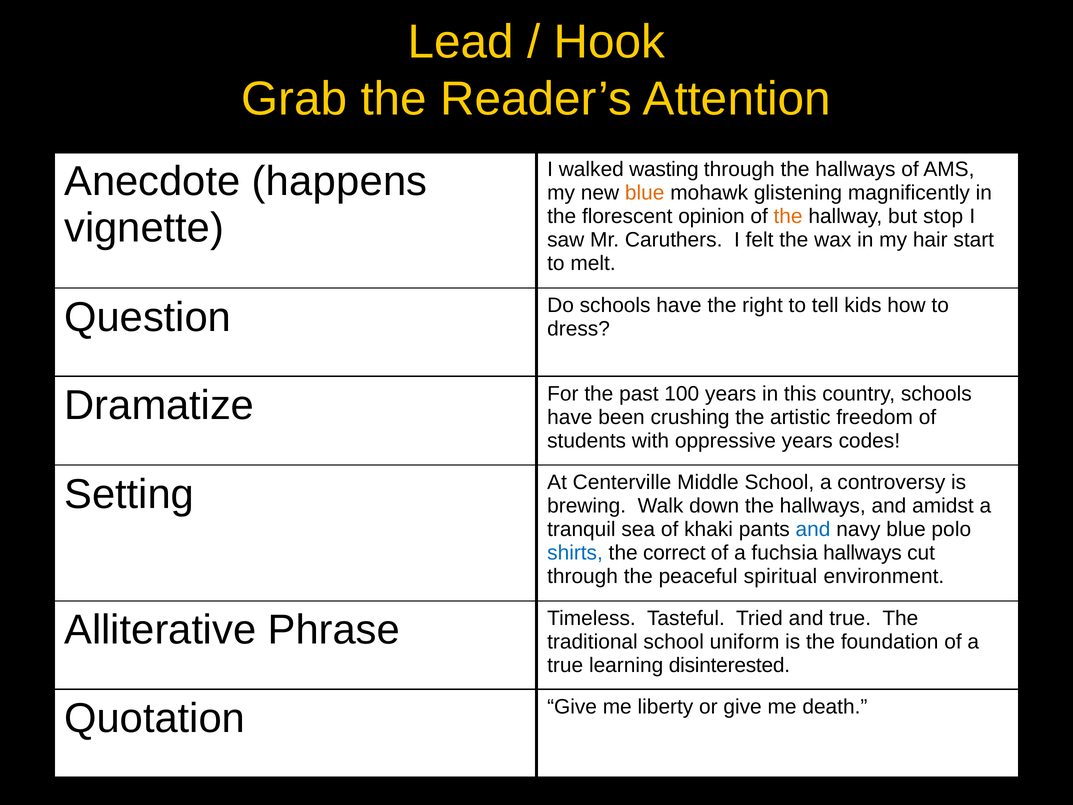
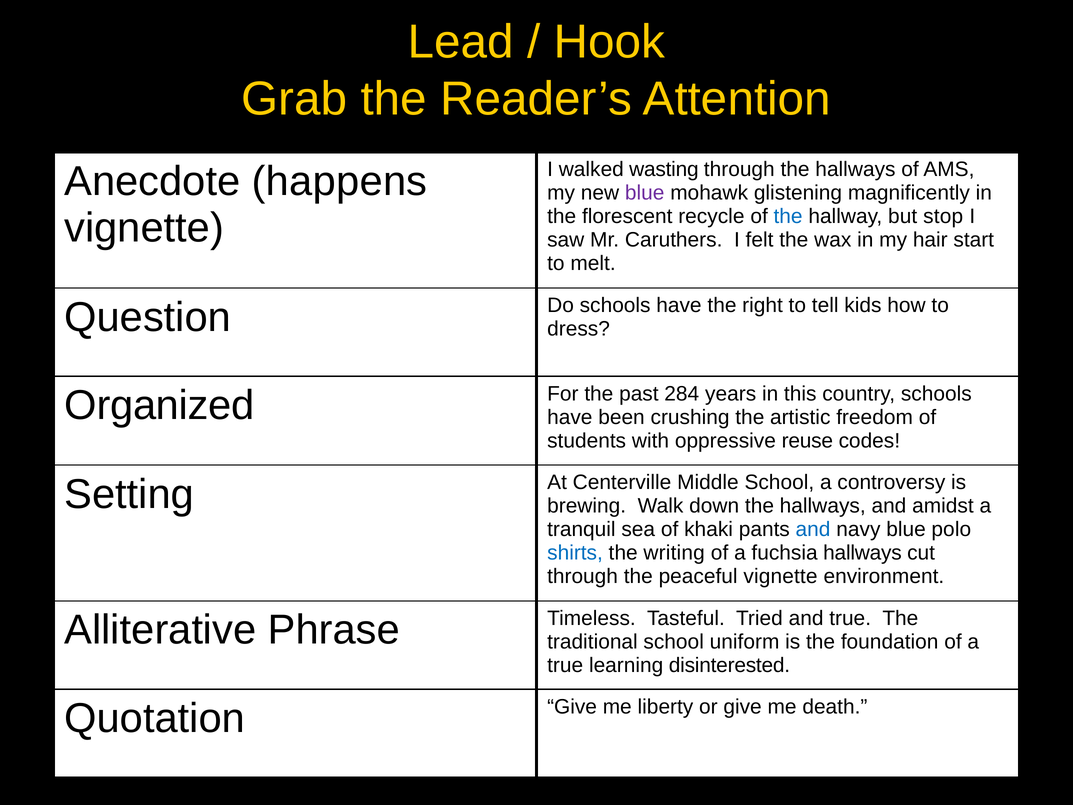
blue at (645, 193) colour: orange -> purple
opinion: opinion -> recycle
the at (788, 216) colour: orange -> blue
Dramatize: Dramatize -> Organized
100: 100 -> 284
oppressive years: years -> reuse
correct: correct -> writing
peaceful spiritual: spiritual -> vignette
